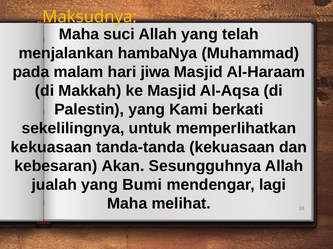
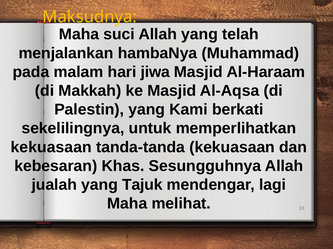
Akan: Akan -> Khas
Bumi: Bumi -> Tajuk
